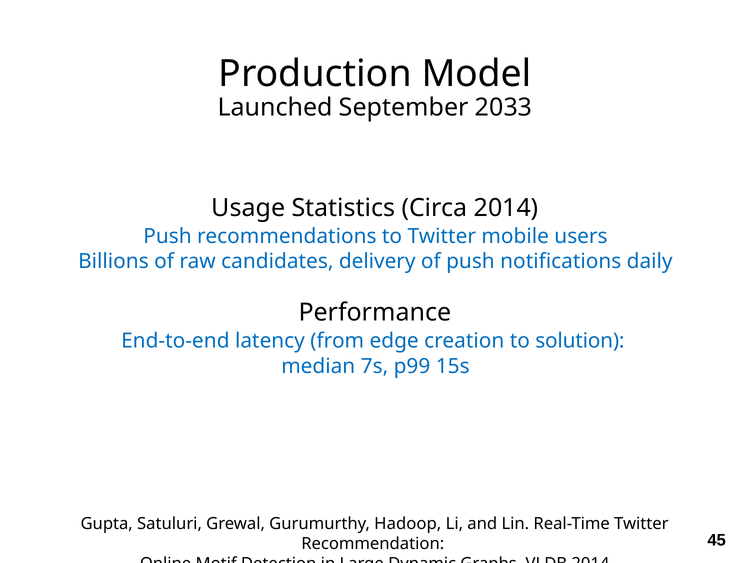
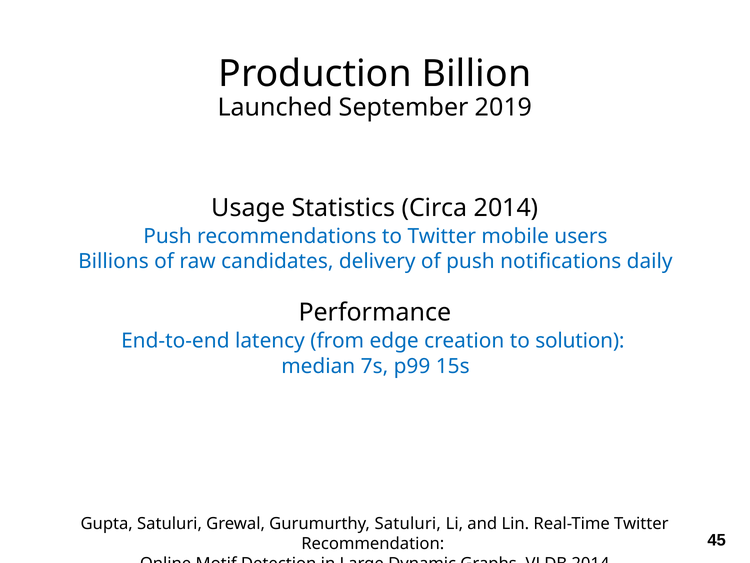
Model: Model -> Billion
2033: 2033 -> 2019
Gurumurthy Hadoop: Hadoop -> Satuluri
